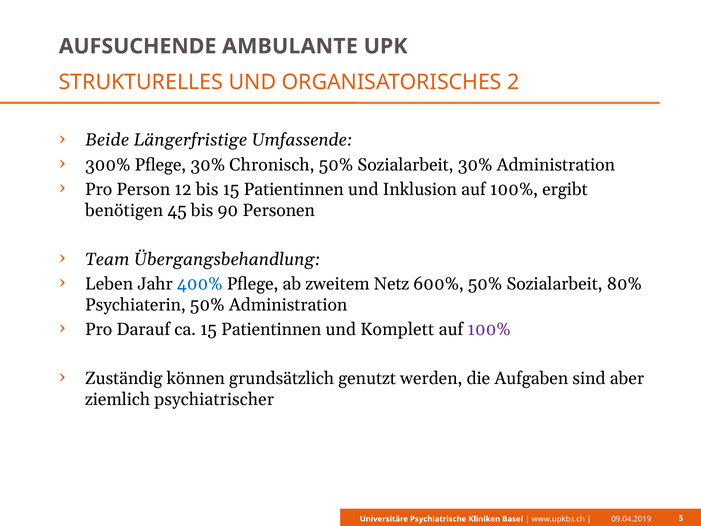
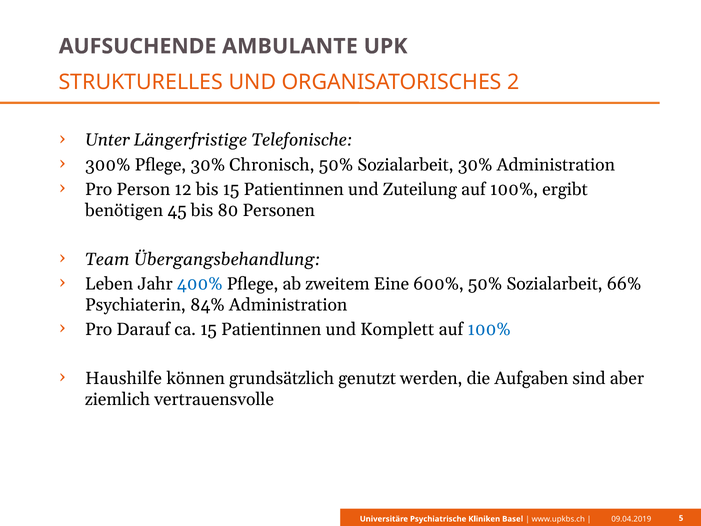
Beide: Beide -> Unter
Umfassende: Umfassende -> Telefonische
Inklusion: Inklusion -> Zuteilung
90: 90 -> 80
Netz: Netz -> Eine
80%: 80% -> 66%
Psychiaterin 50%: 50% -> 84%
100% at (489, 329) colour: purple -> blue
Zuständig: Zuständig -> Haushilfe
psychiatrischer: psychiatrischer -> vertrauensvolle
